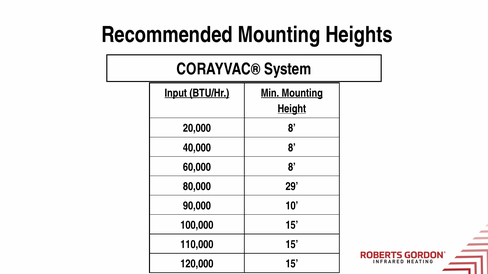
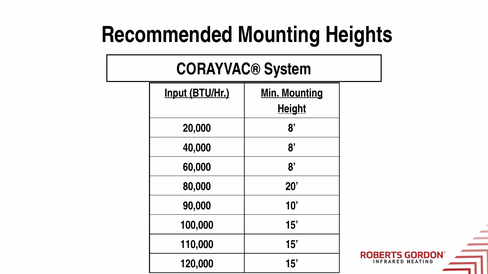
29: 29 -> 20
